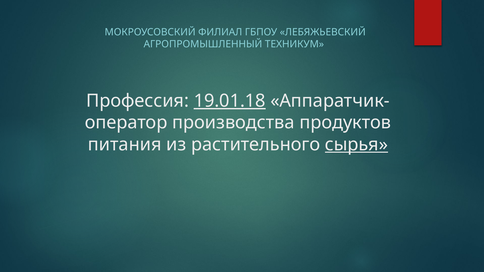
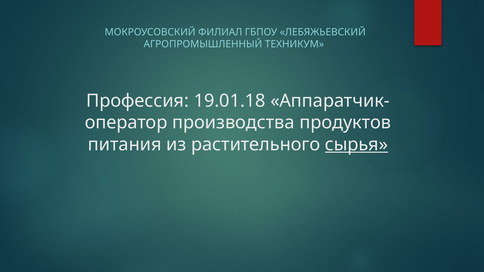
19.01.18 underline: present -> none
